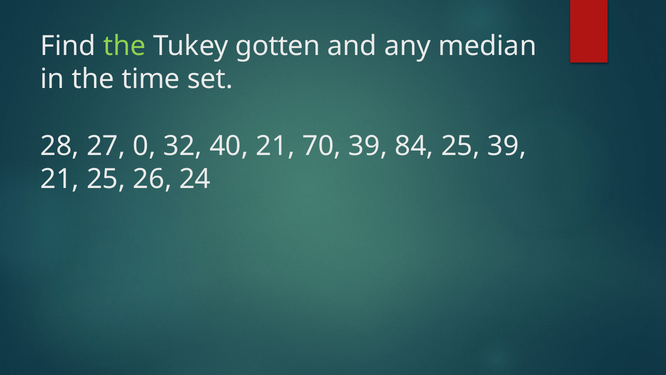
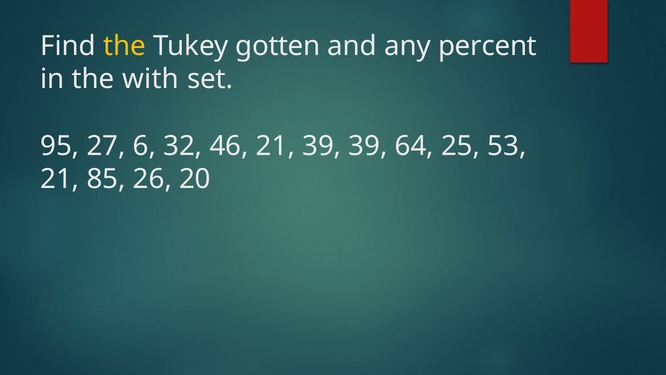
the at (125, 46) colour: light green -> yellow
median: median -> percent
time: time -> with
28: 28 -> 95
0: 0 -> 6
40: 40 -> 46
21 70: 70 -> 39
84: 84 -> 64
25 39: 39 -> 53
21 25: 25 -> 85
24: 24 -> 20
